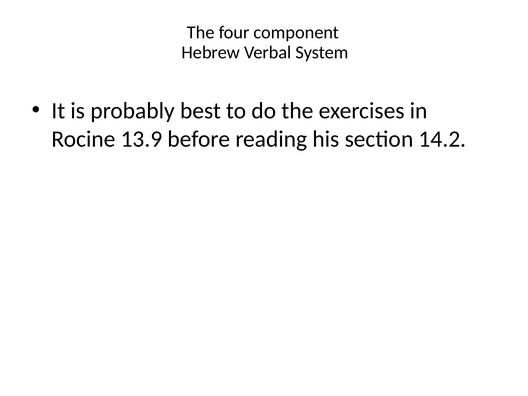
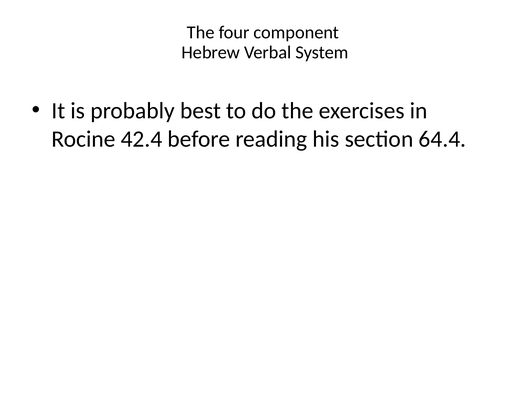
13.9: 13.9 -> 42.4
14.2: 14.2 -> 64.4
